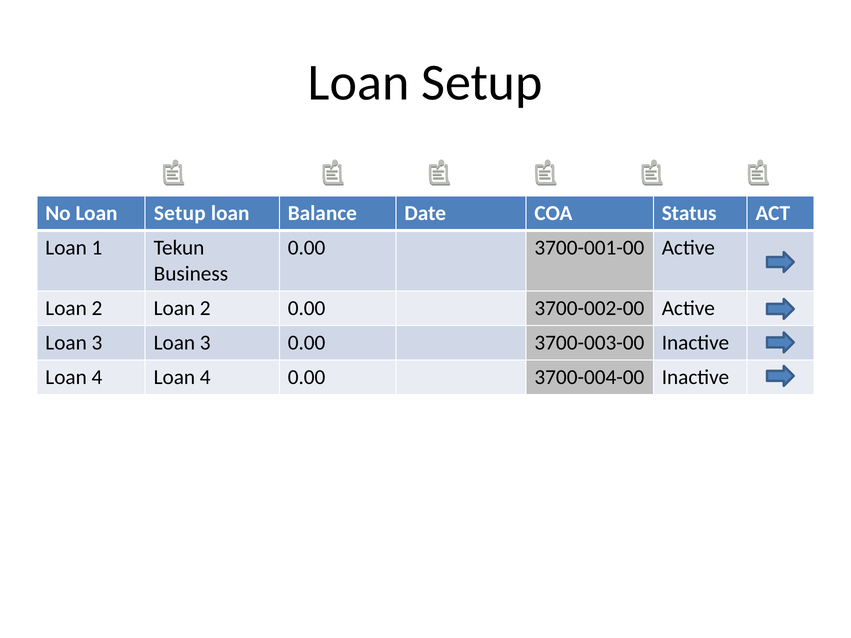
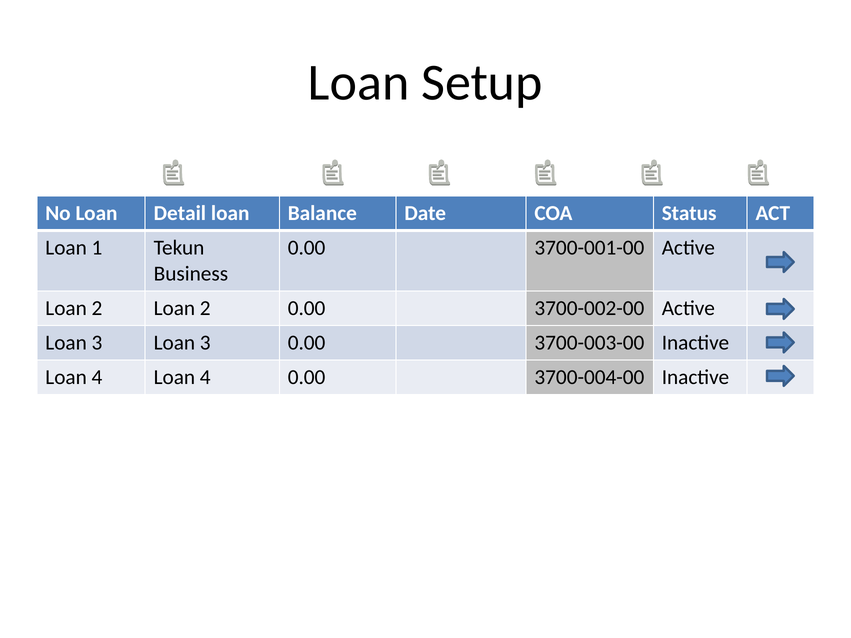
No Loan Setup: Setup -> Detail
